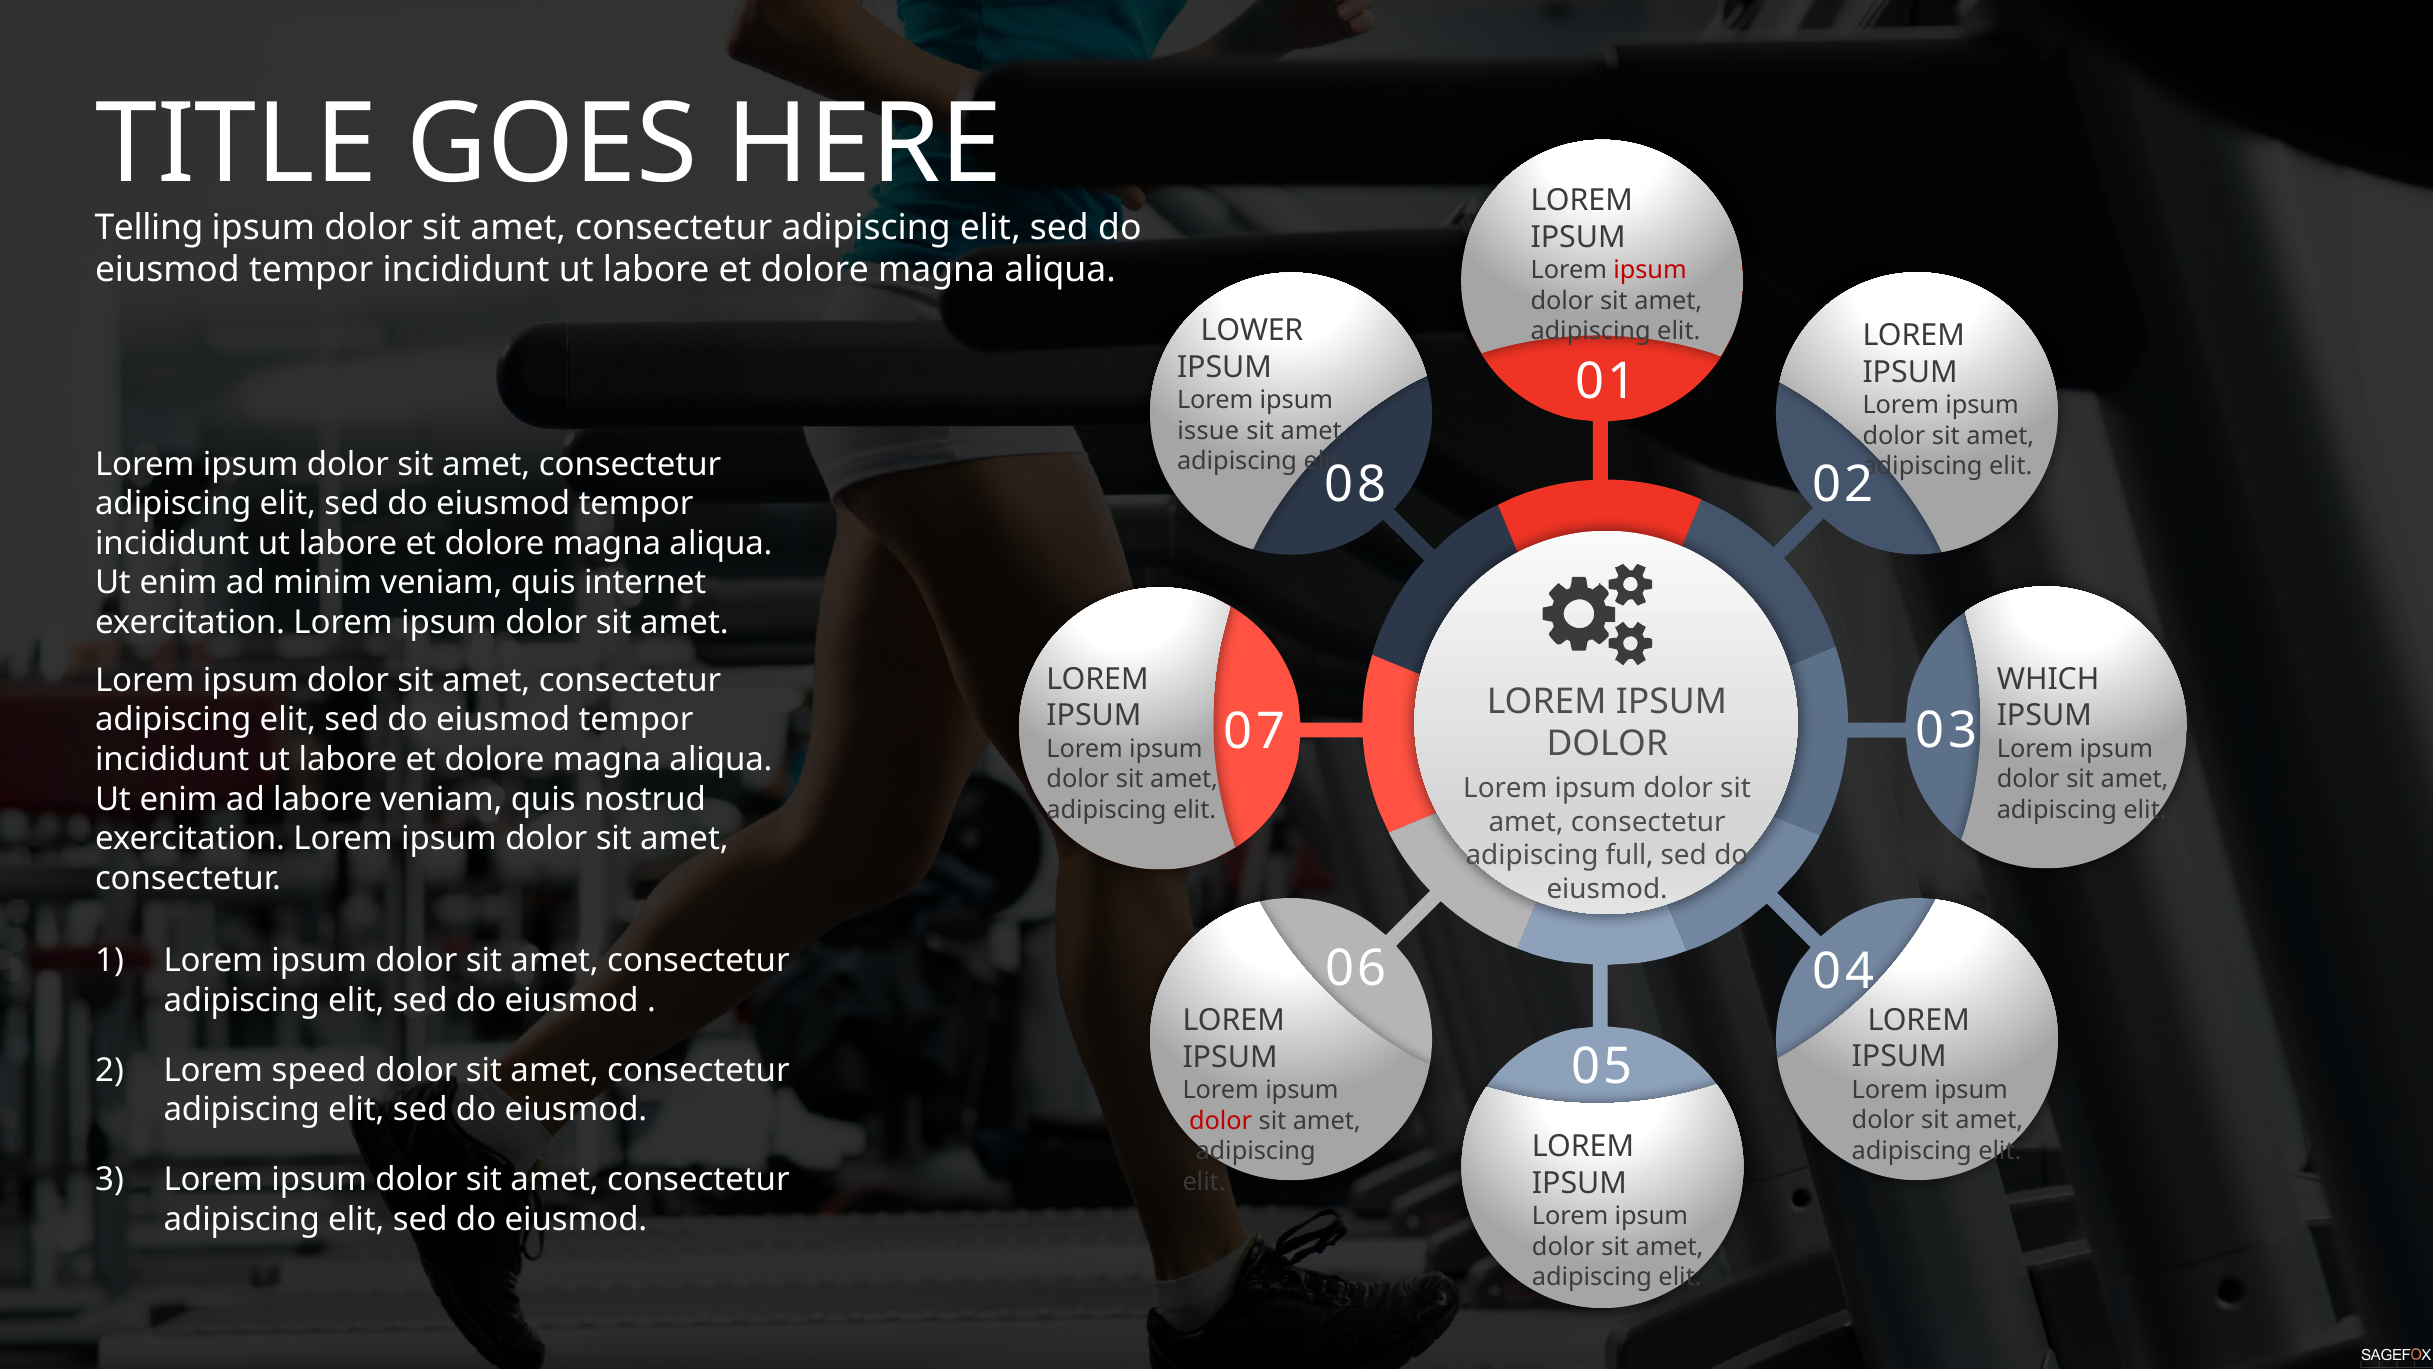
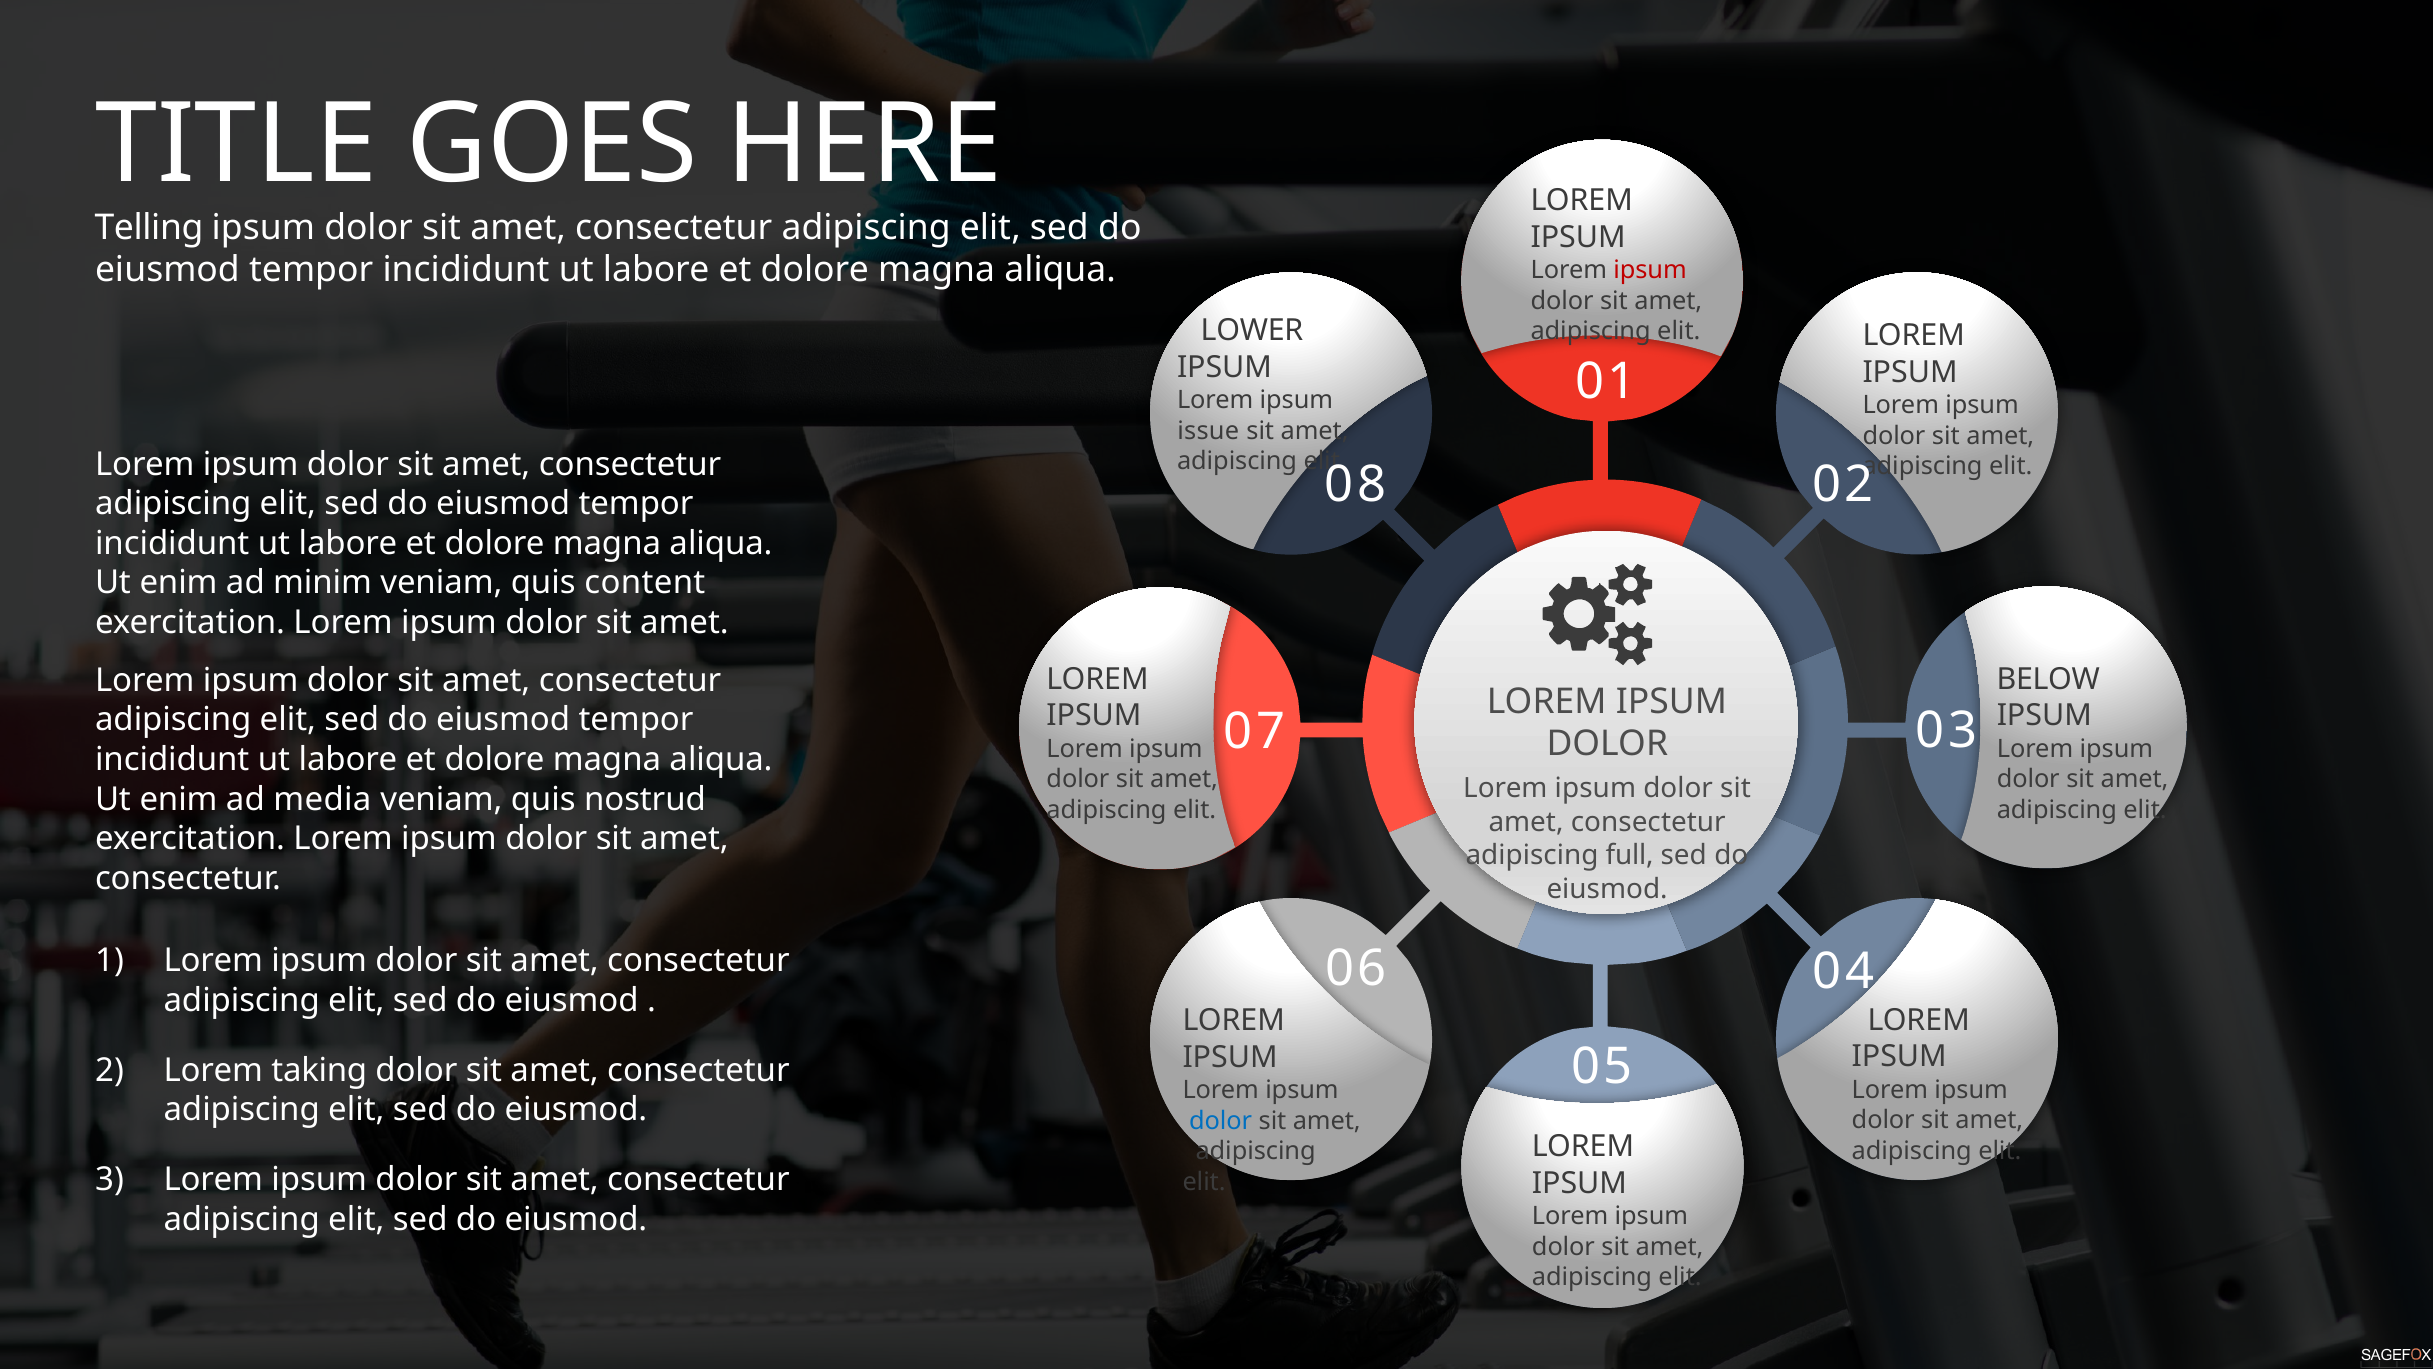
internet: internet -> content
WHICH: WHICH -> BELOW
ad labore: labore -> media
speed: speed -> taking
dolor at (1221, 1120) colour: red -> blue
